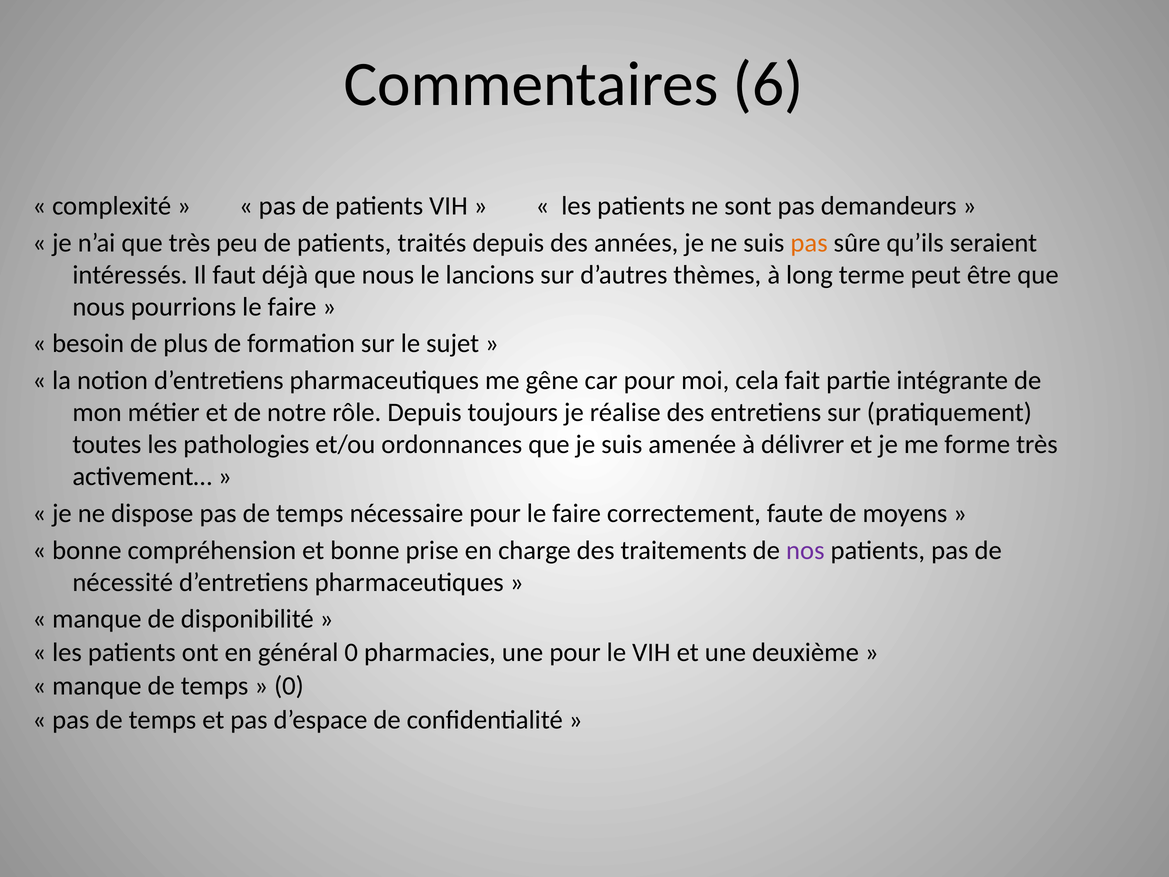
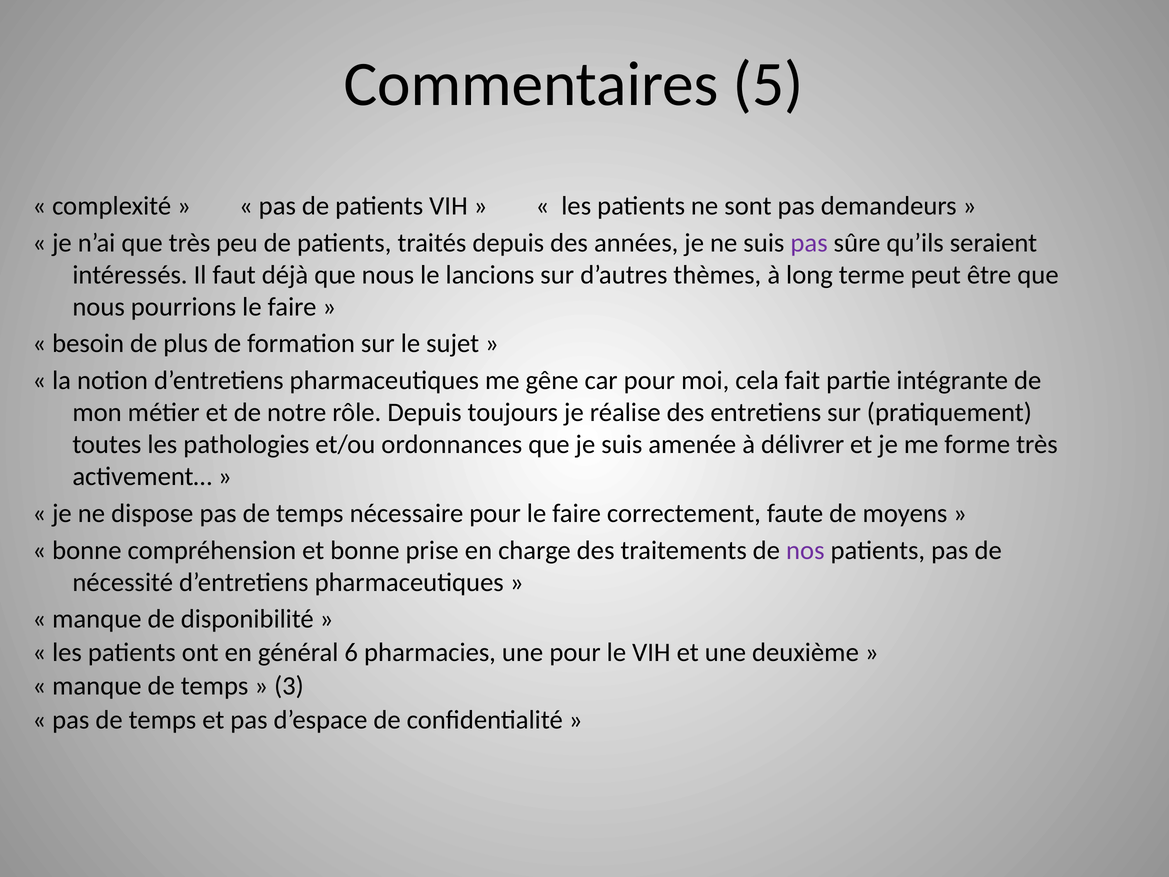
6: 6 -> 5
pas at (809, 243) colour: orange -> purple
général 0: 0 -> 6
0 at (289, 686): 0 -> 3
